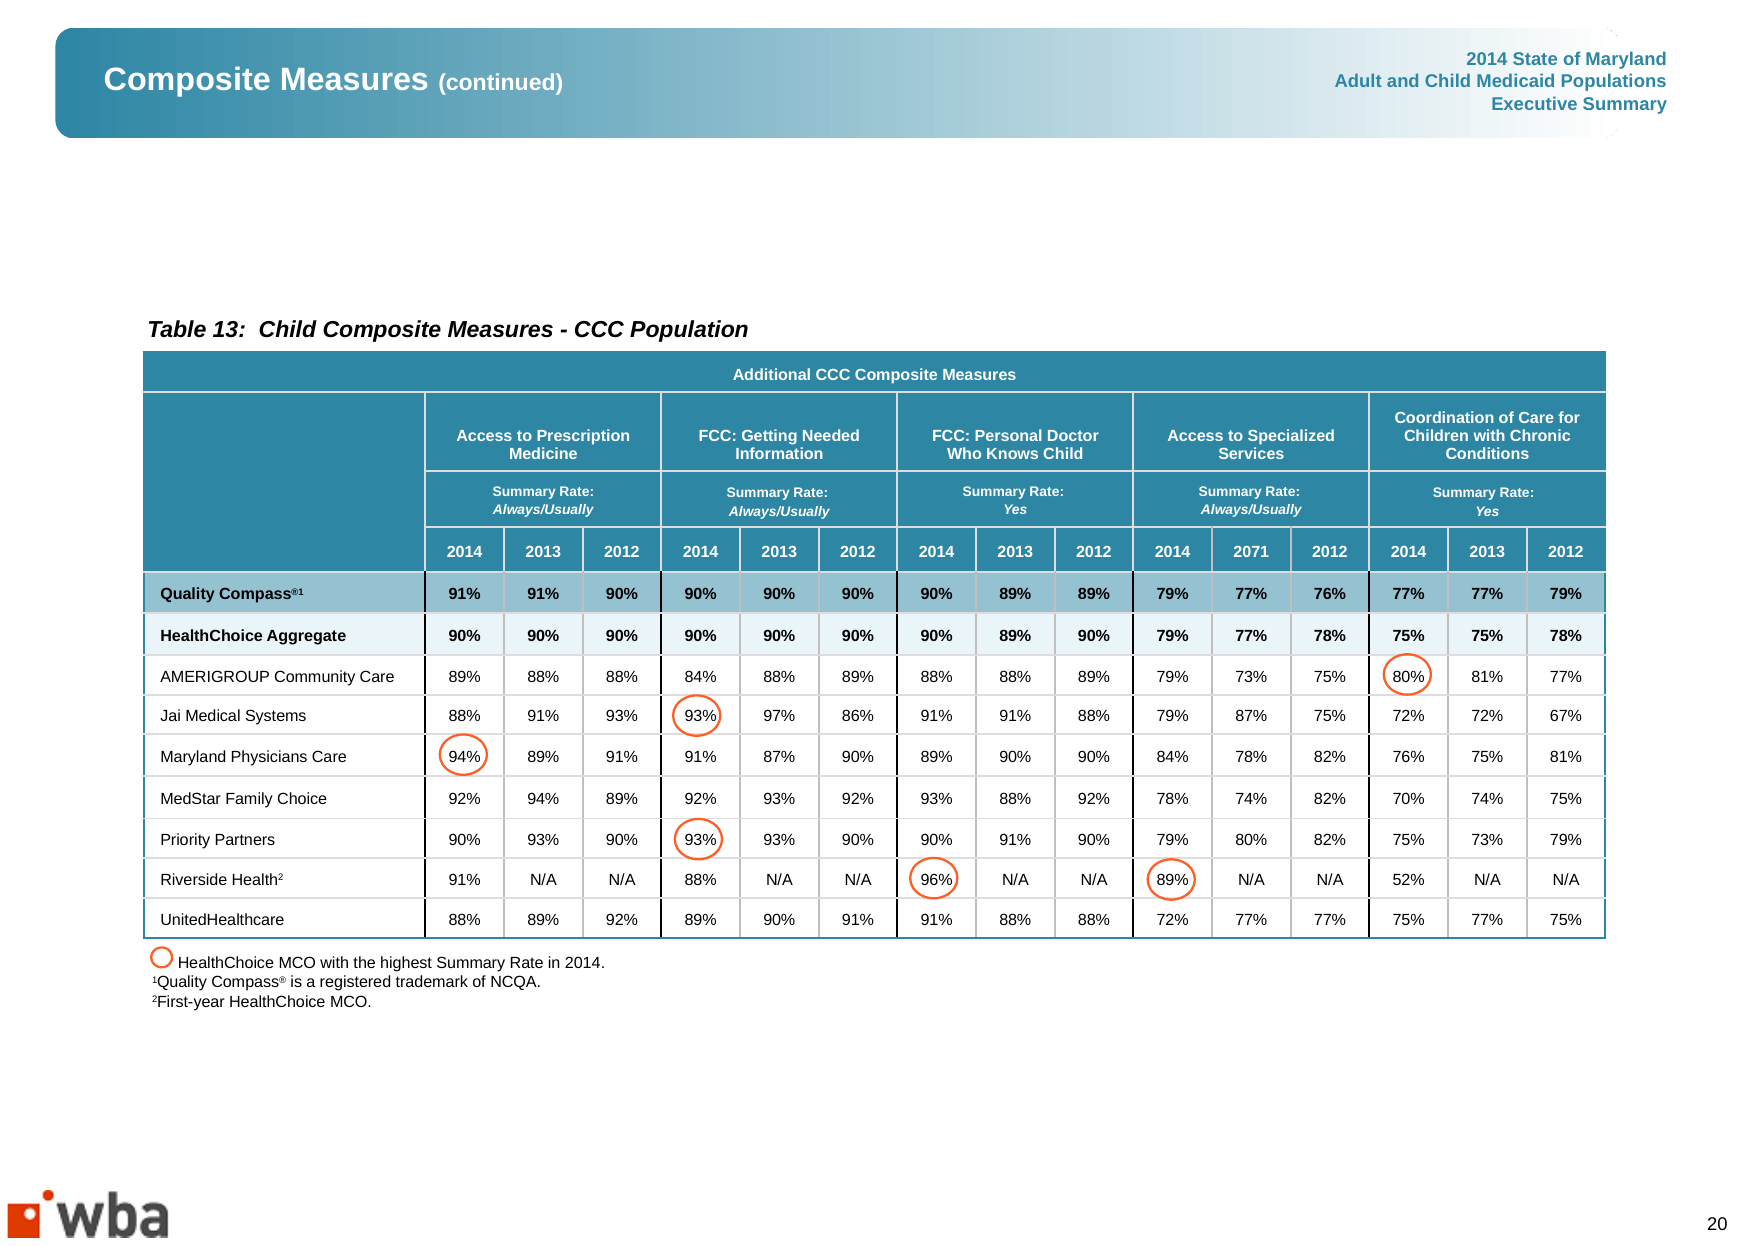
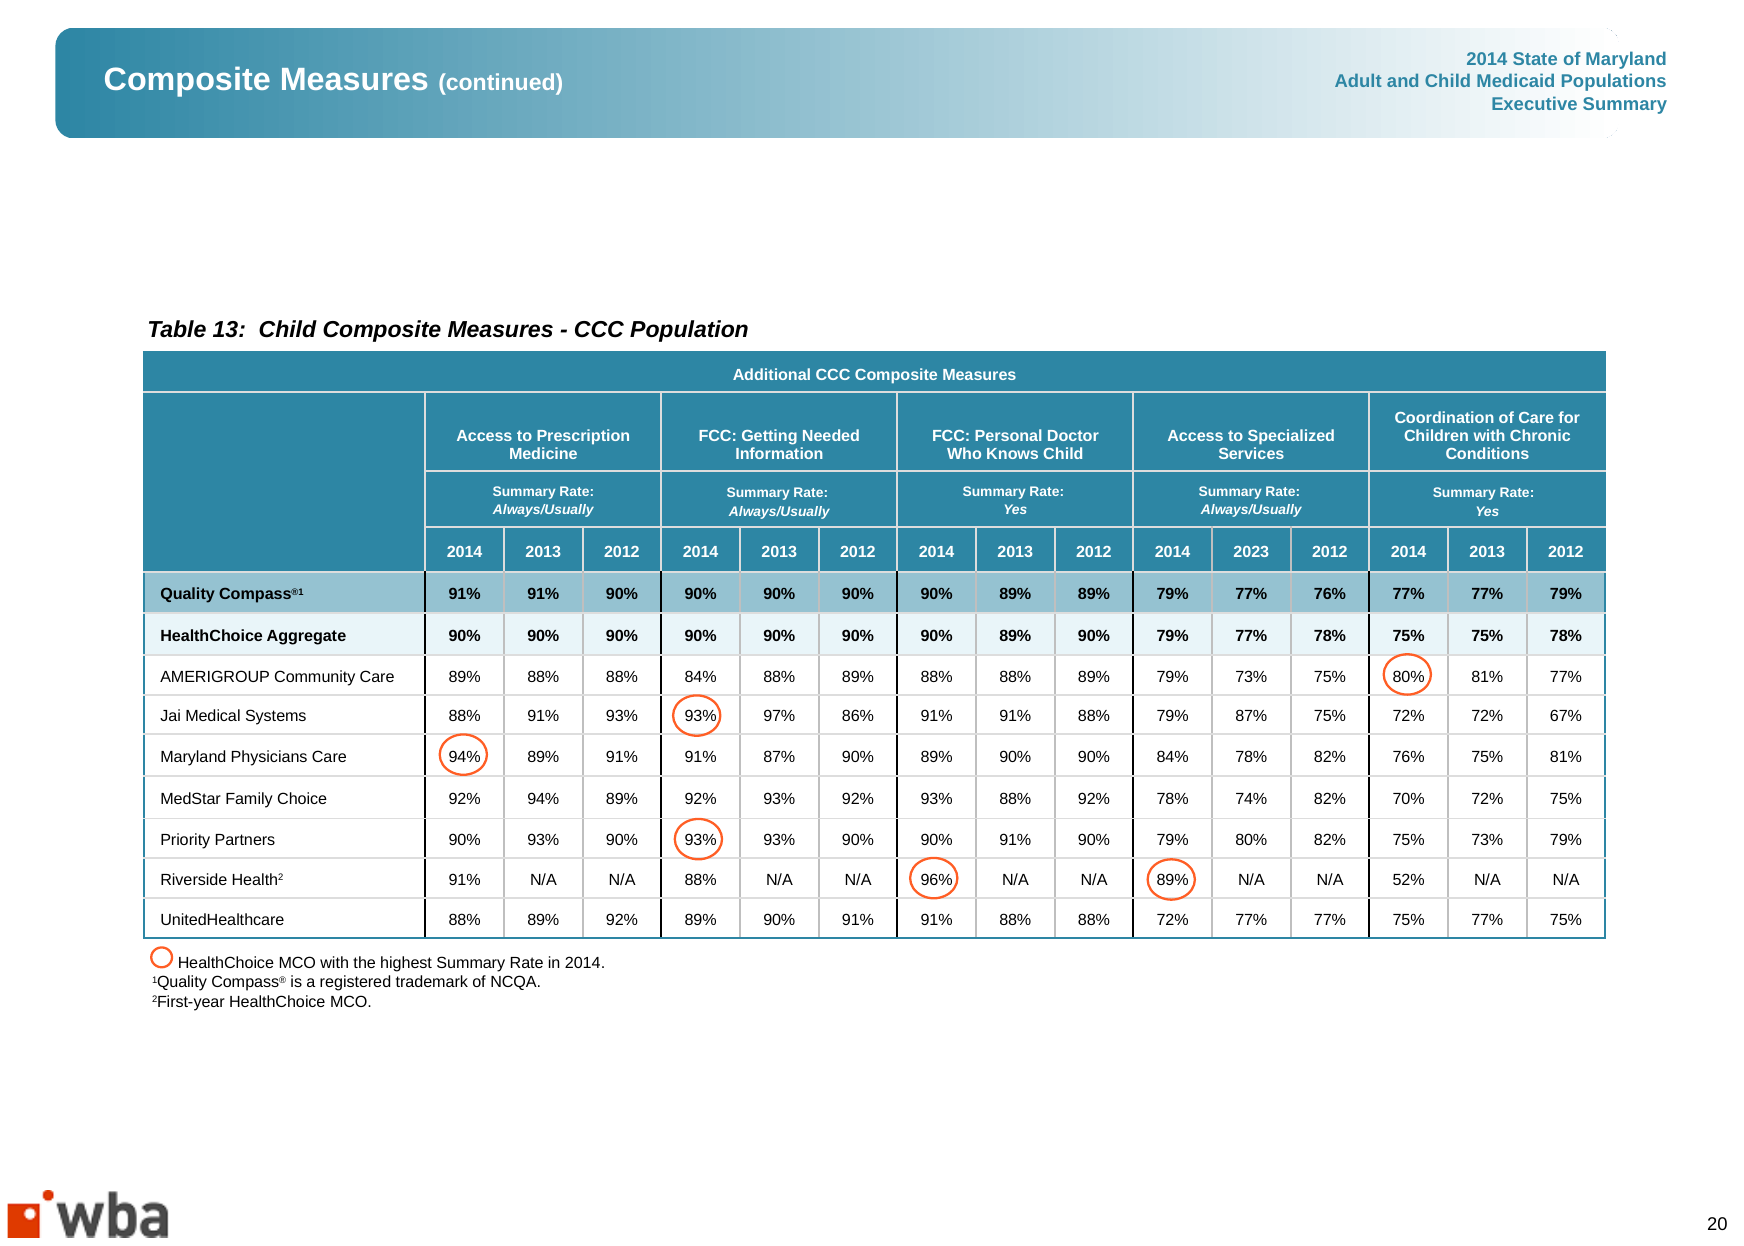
2071: 2071 -> 2023
70% 74%: 74% -> 72%
